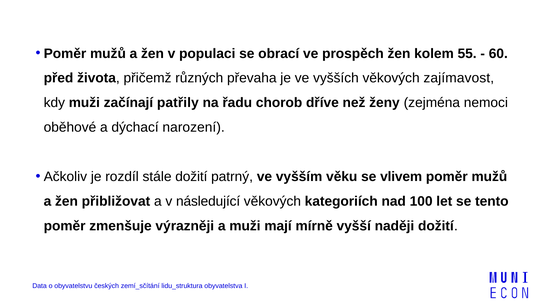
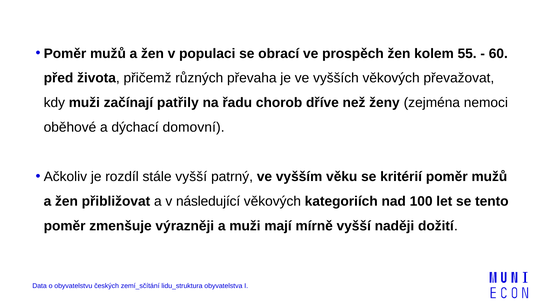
zajímavost: zajímavost -> převažovat
narození: narození -> domovní
stále dožití: dožití -> vyšší
vlivem: vlivem -> kritérií
